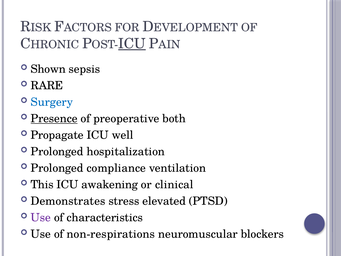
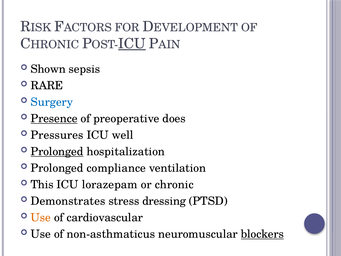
both: both -> does
Propagate: Propagate -> Pressures
Prolonged at (57, 151) underline: none -> present
awakening: awakening -> lorazepam
clinical: clinical -> chronic
elevated: elevated -> dressing
Use at (41, 217) colour: purple -> orange
characteristics: characteristics -> cardiovascular
non-respirations: non-respirations -> non-asthmaticus
blockers underline: none -> present
